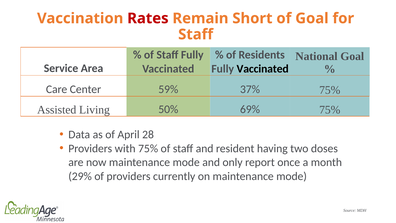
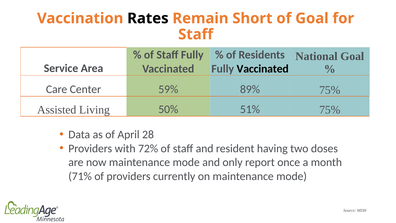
Rates colour: red -> black
37%: 37% -> 89%
69%: 69% -> 51%
with 75%: 75% -> 72%
29%: 29% -> 71%
